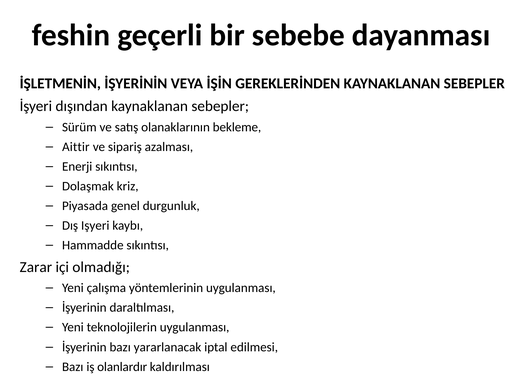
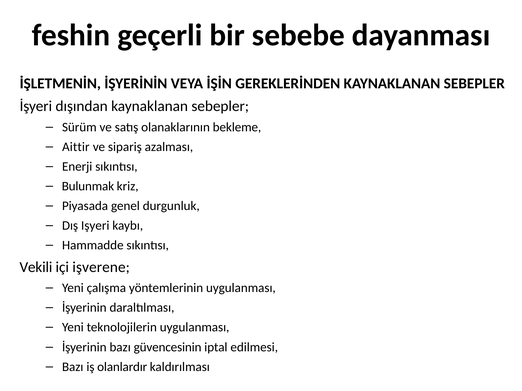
Dolaşmak: Dolaşmak -> Bulunmak
Zarar: Zarar -> Vekili
olmadığı: olmadığı -> işverene
yararlanacak: yararlanacak -> güvencesinin
